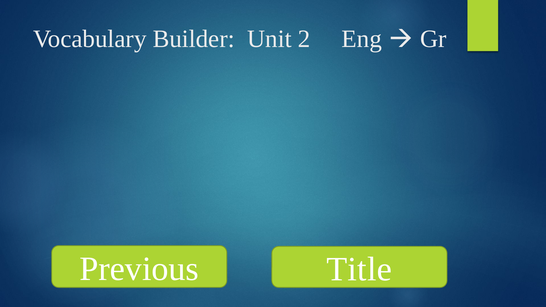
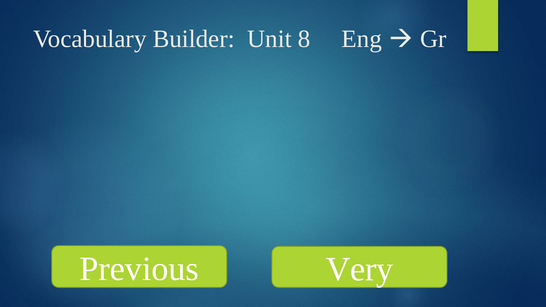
2: 2 -> 8
Title: Title -> Very
